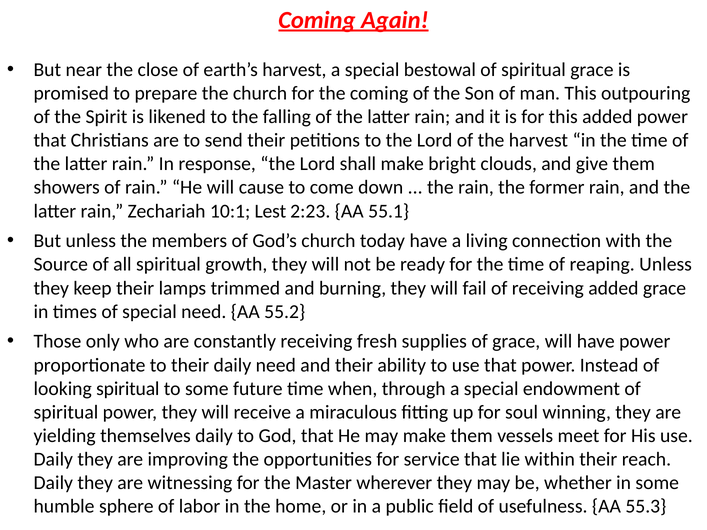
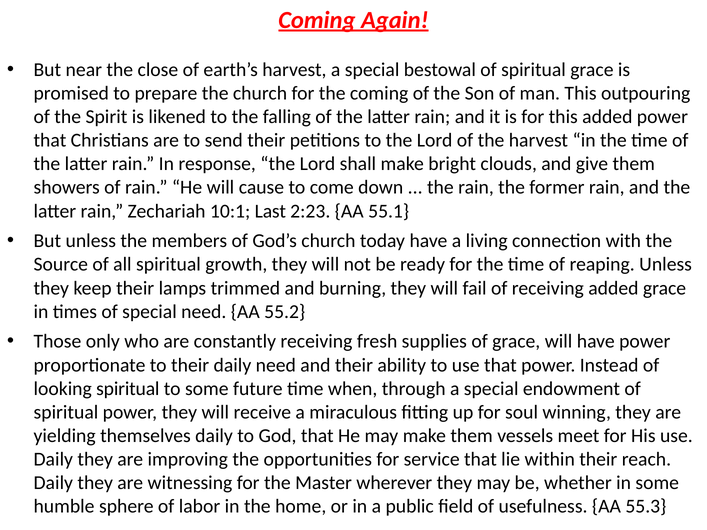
Lest: Lest -> Last
